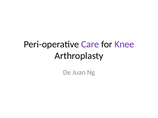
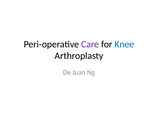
Knee colour: purple -> blue
